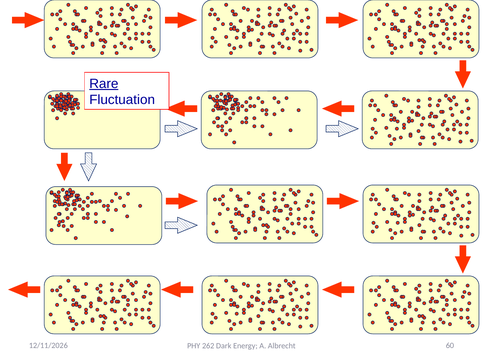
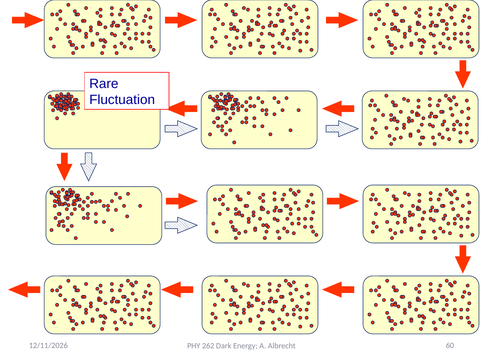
Rare underline: present -> none
